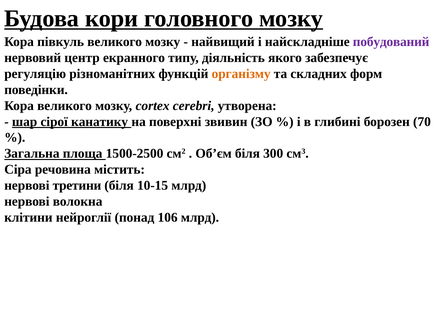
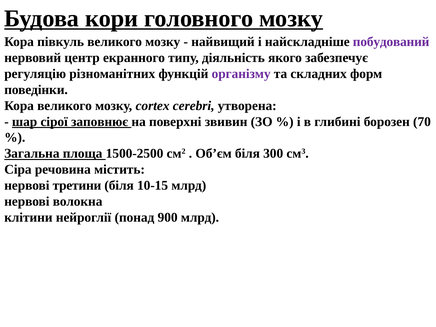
організму colour: orange -> purple
канатику: канатику -> заповнює
106: 106 -> 900
